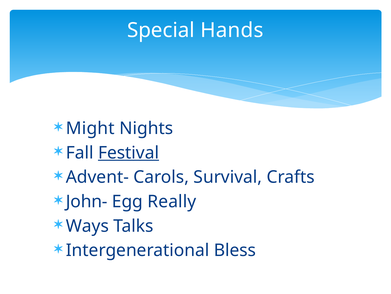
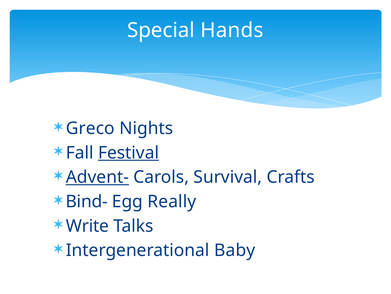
Might: Might -> Greco
Advent- underline: none -> present
John-: John- -> Bind-
Ways: Ways -> Write
Bless: Bless -> Baby
